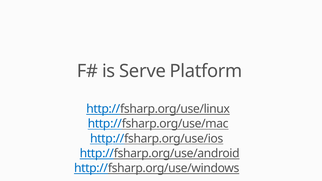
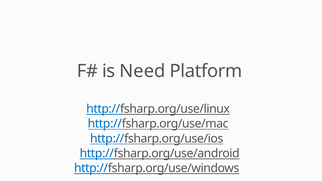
Serve: Serve -> Need
